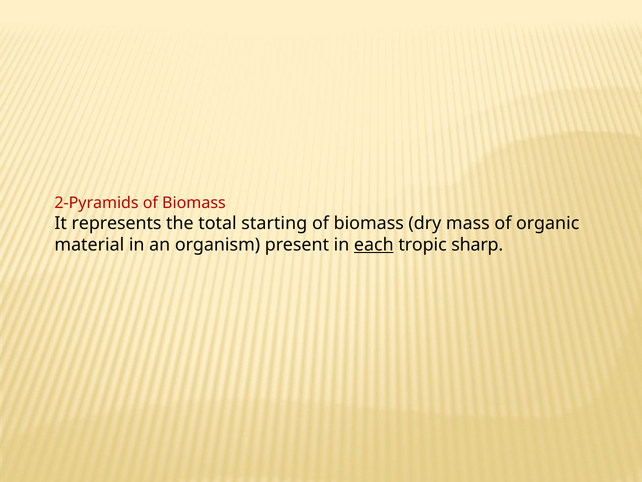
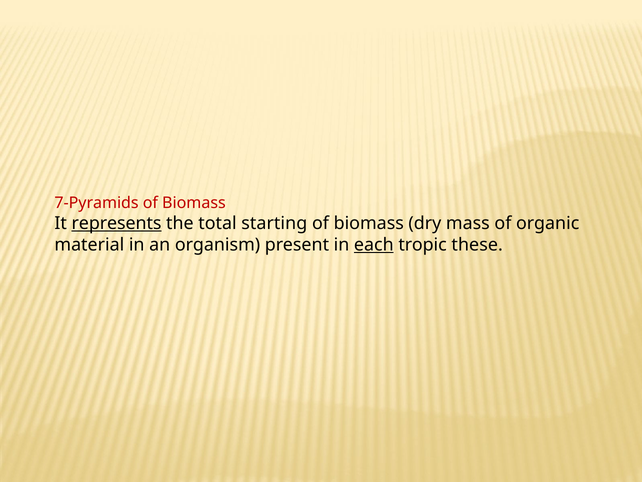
2-Pyramids: 2-Pyramids -> 7-Pyramids
represents underline: none -> present
sharp: sharp -> these
